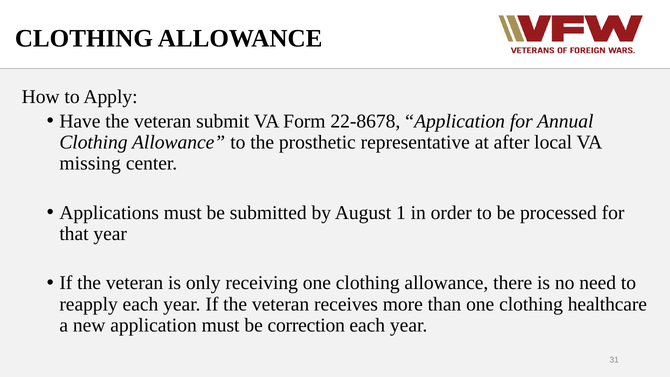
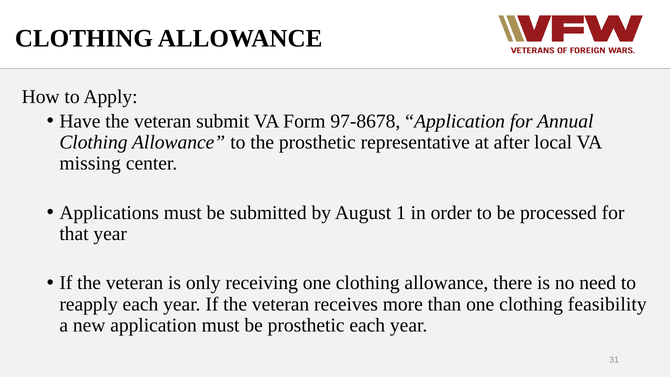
22-8678: 22-8678 -> 97-8678
healthcare: healthcare -> feasibility
be correction: correction -> prosthetic
